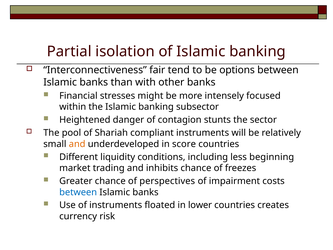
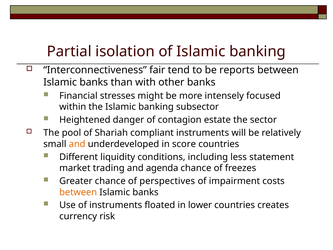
options: options -> reports
stunts: stunts -> estate
beginning: beginning -> statement
inhibits: inhibits -> agenda
between at (78, 192) colour: blue -> orange
